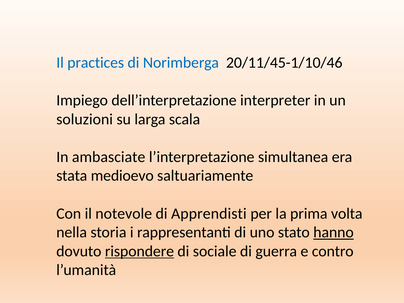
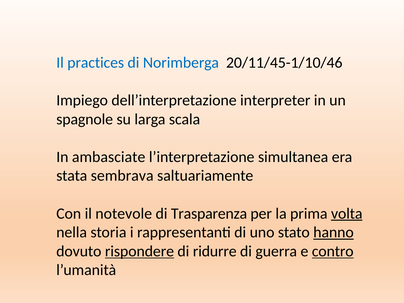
soluzioni: soluzioni -> spagnole
medioevo: medioevo -> sembrava
Apprendisti: Apprendisti -> Trasparenza
volta underline: none -> present
sociale: sociale -> ridurre
contro underline: none -> present
